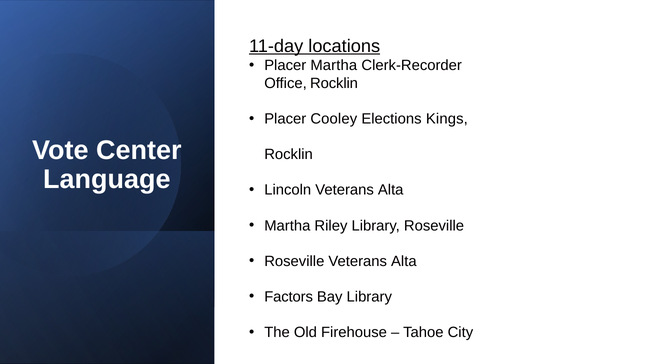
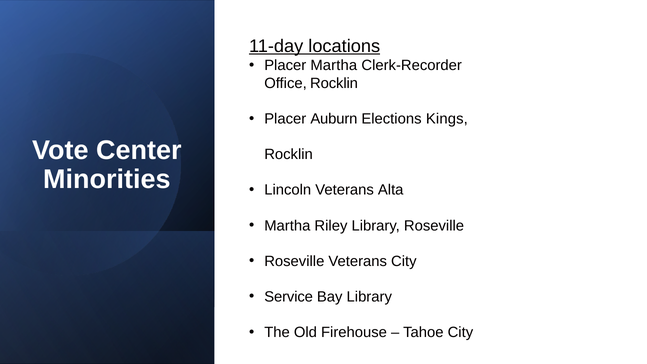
Cooley: Cooley -> Auburn
Language: Language -> Minorities
Roseville Veterans Alta: Alta -> City
Factors: Factors -> Service
